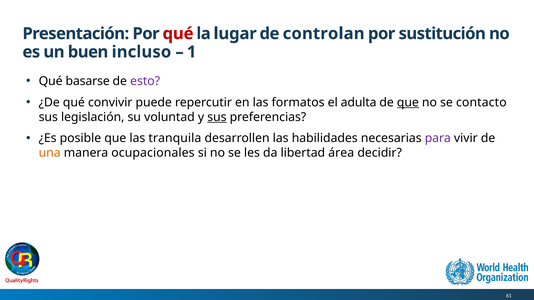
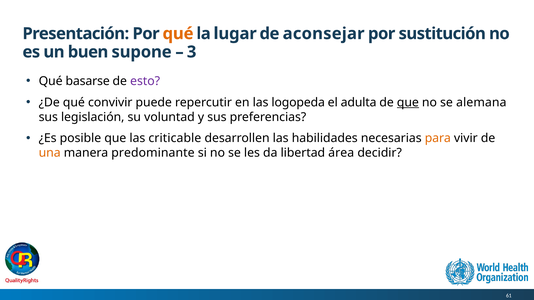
qué at (178, 34) colour: red -> orange
controlan: controlan -> aconsejar
incluso: incluso -> supone
1: 1 -> 3
formatos: formatos -> logopeda
contacto: contacto -> alemana
sus at (217, 117) underline: present -> none
tranquila: tranquila -> criticable
para colour: purple -> orange
ocupacionales: ocupacionales -> predominante
